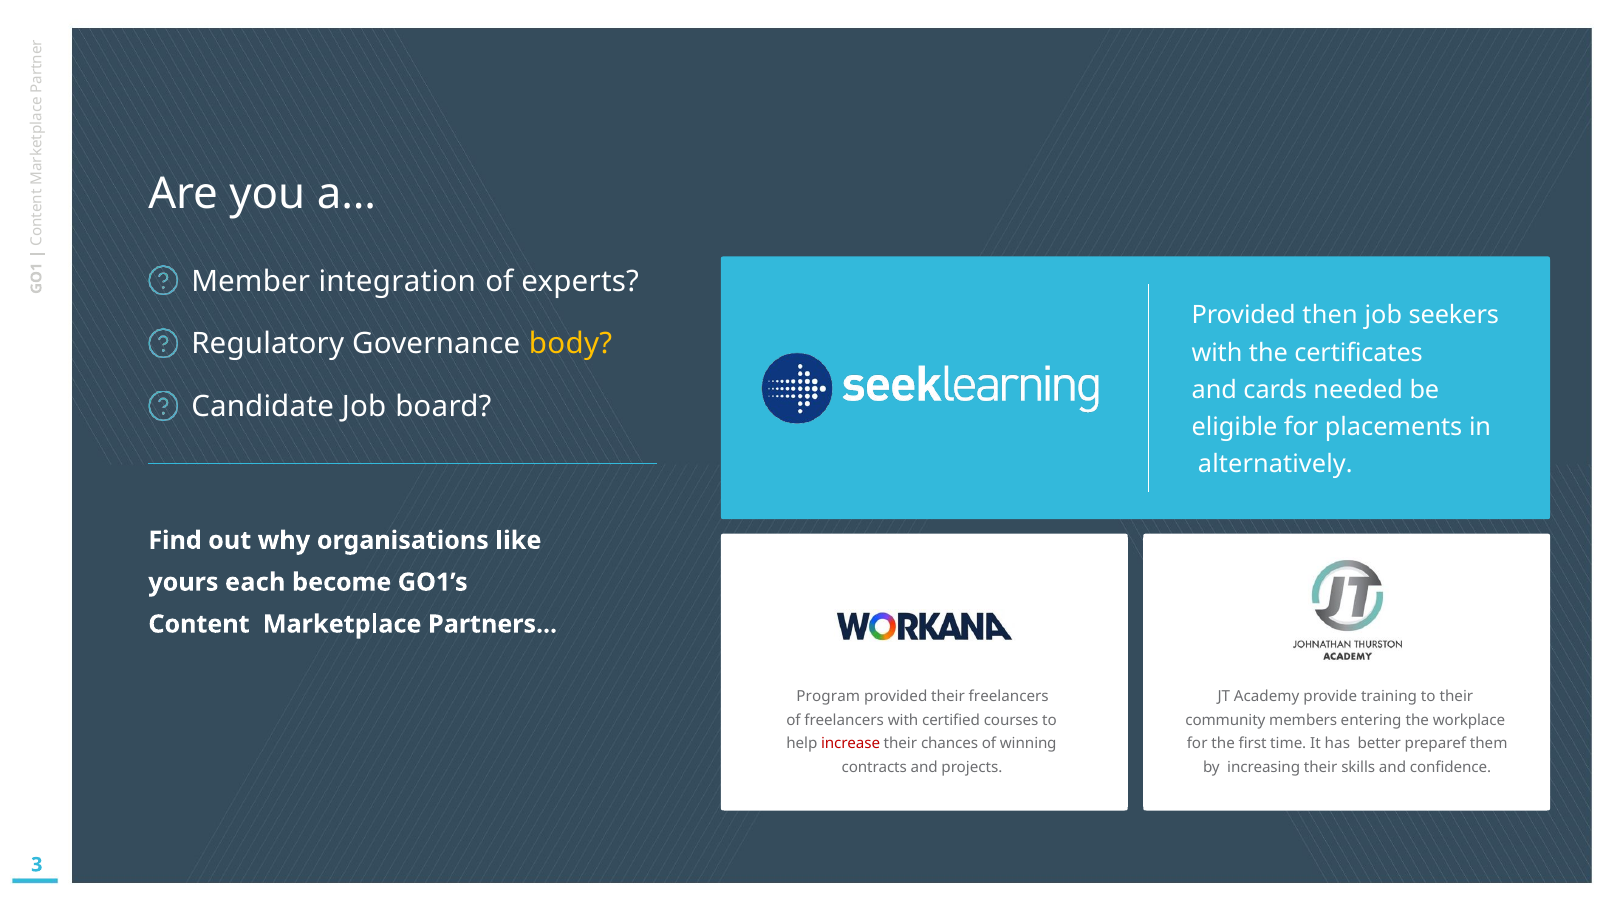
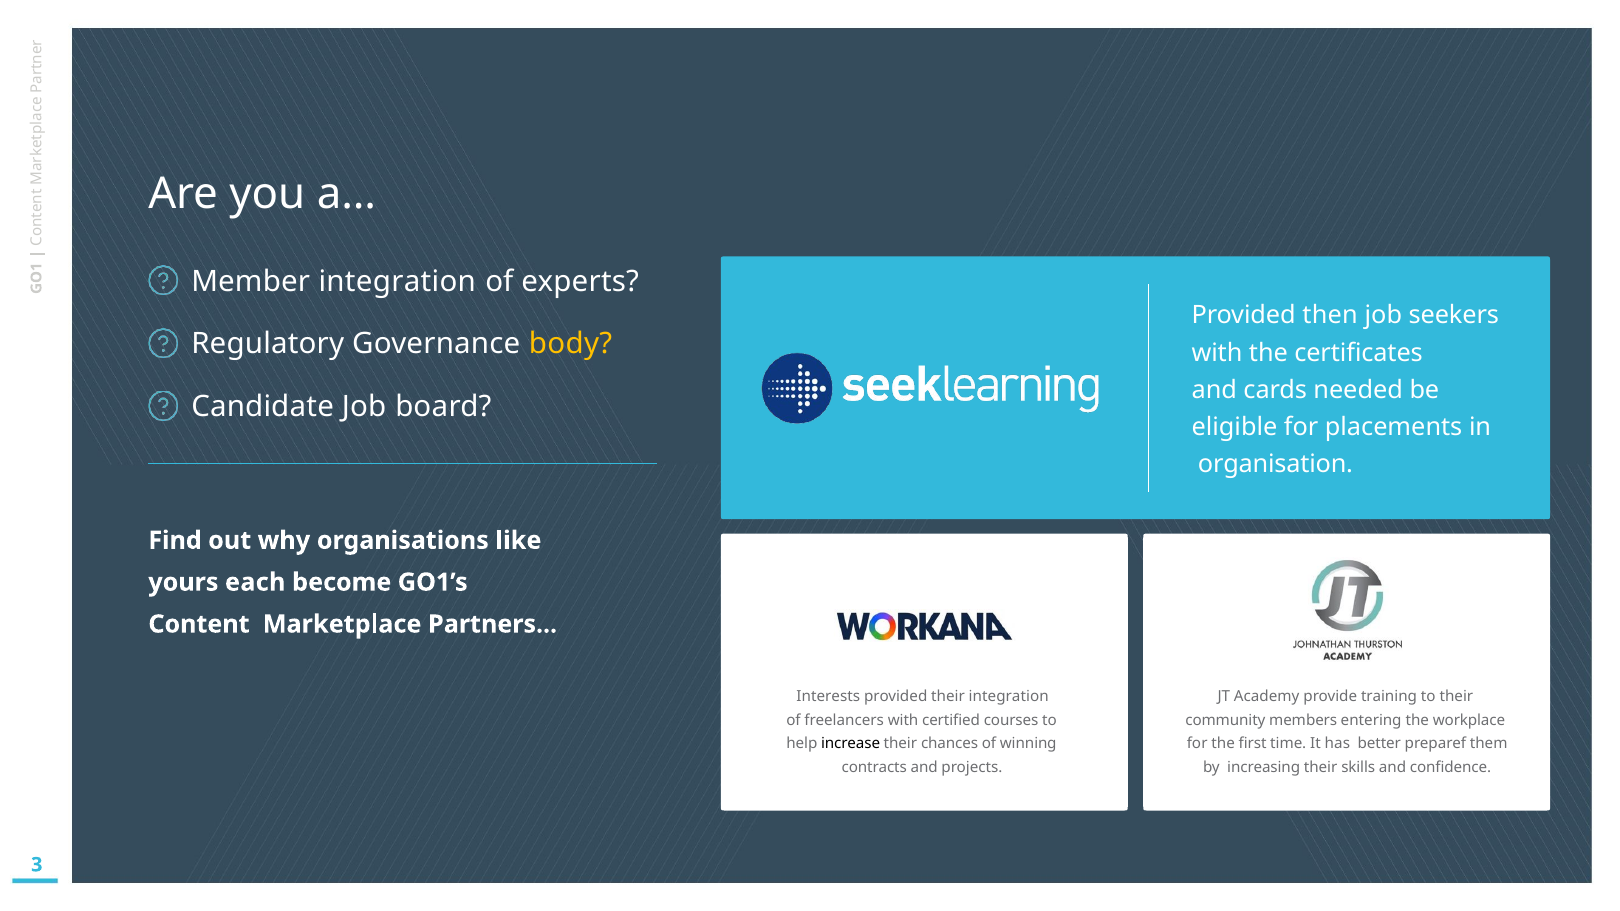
alternatively: alternatively -> organisation
Program: Program -> Interests
their freelancers: freelancers -> integration
increase colour: red -> black
